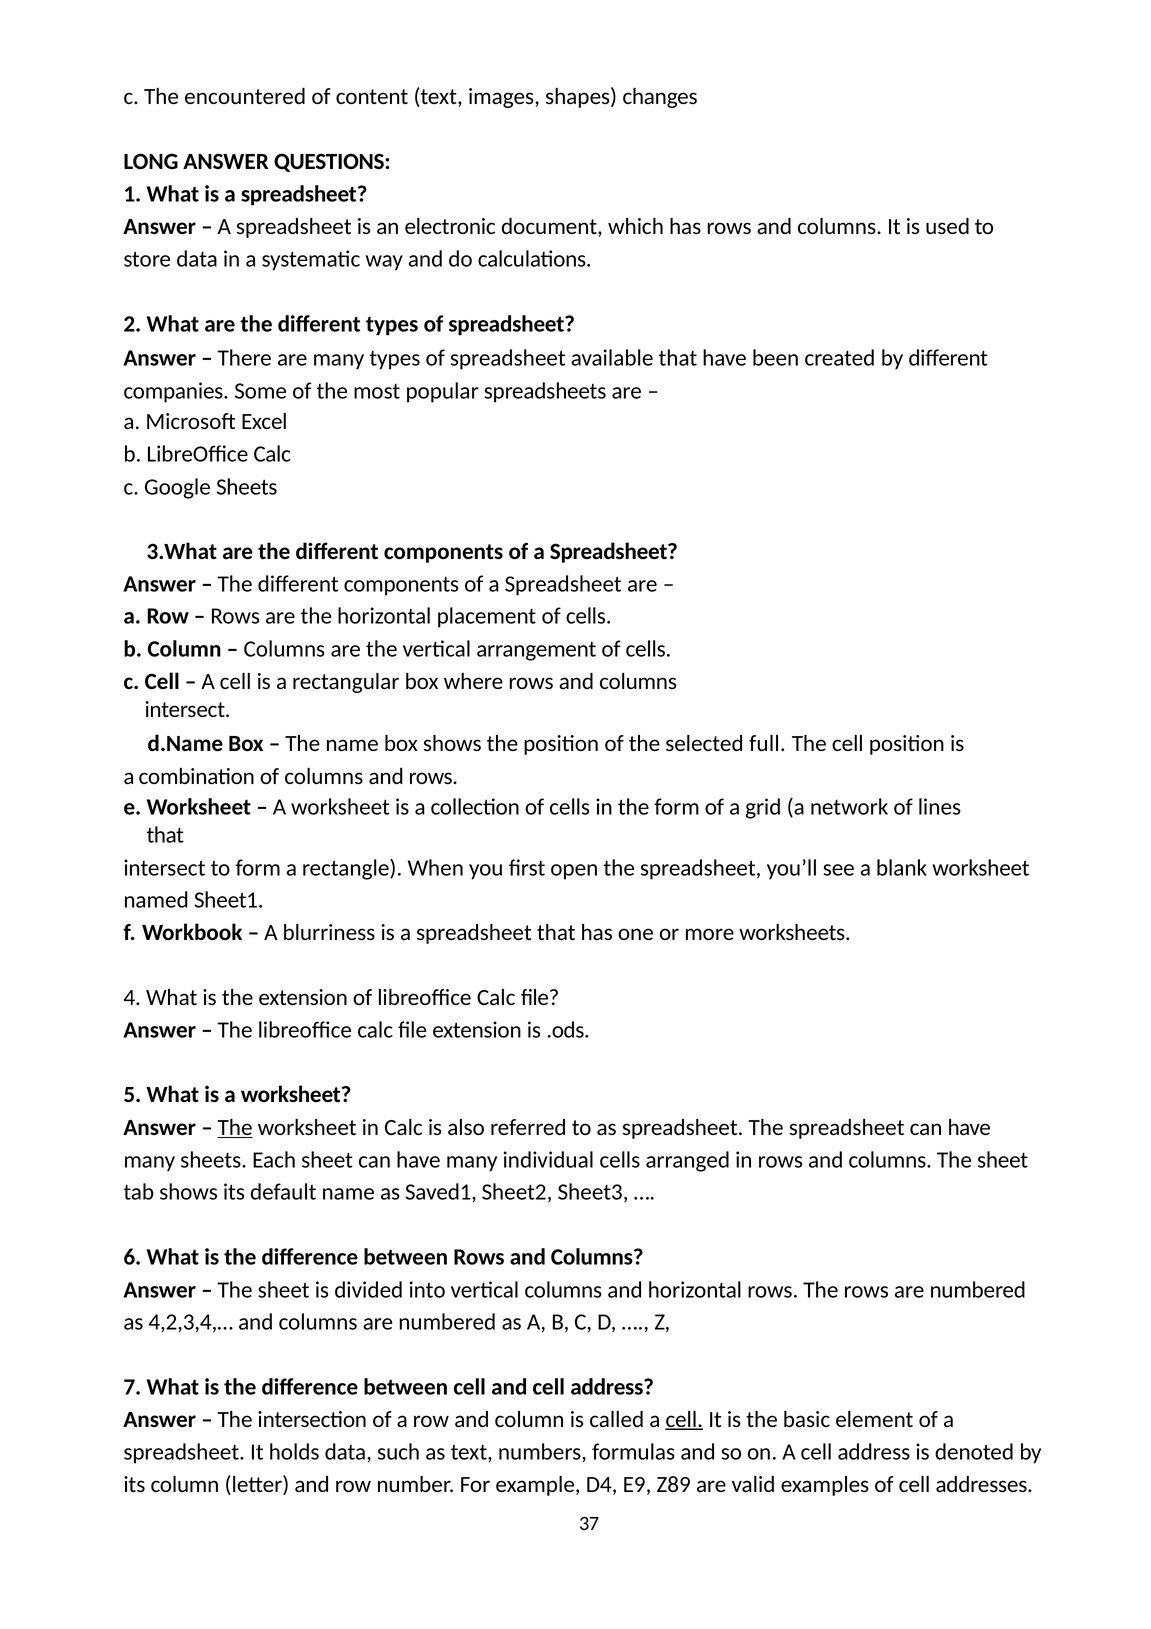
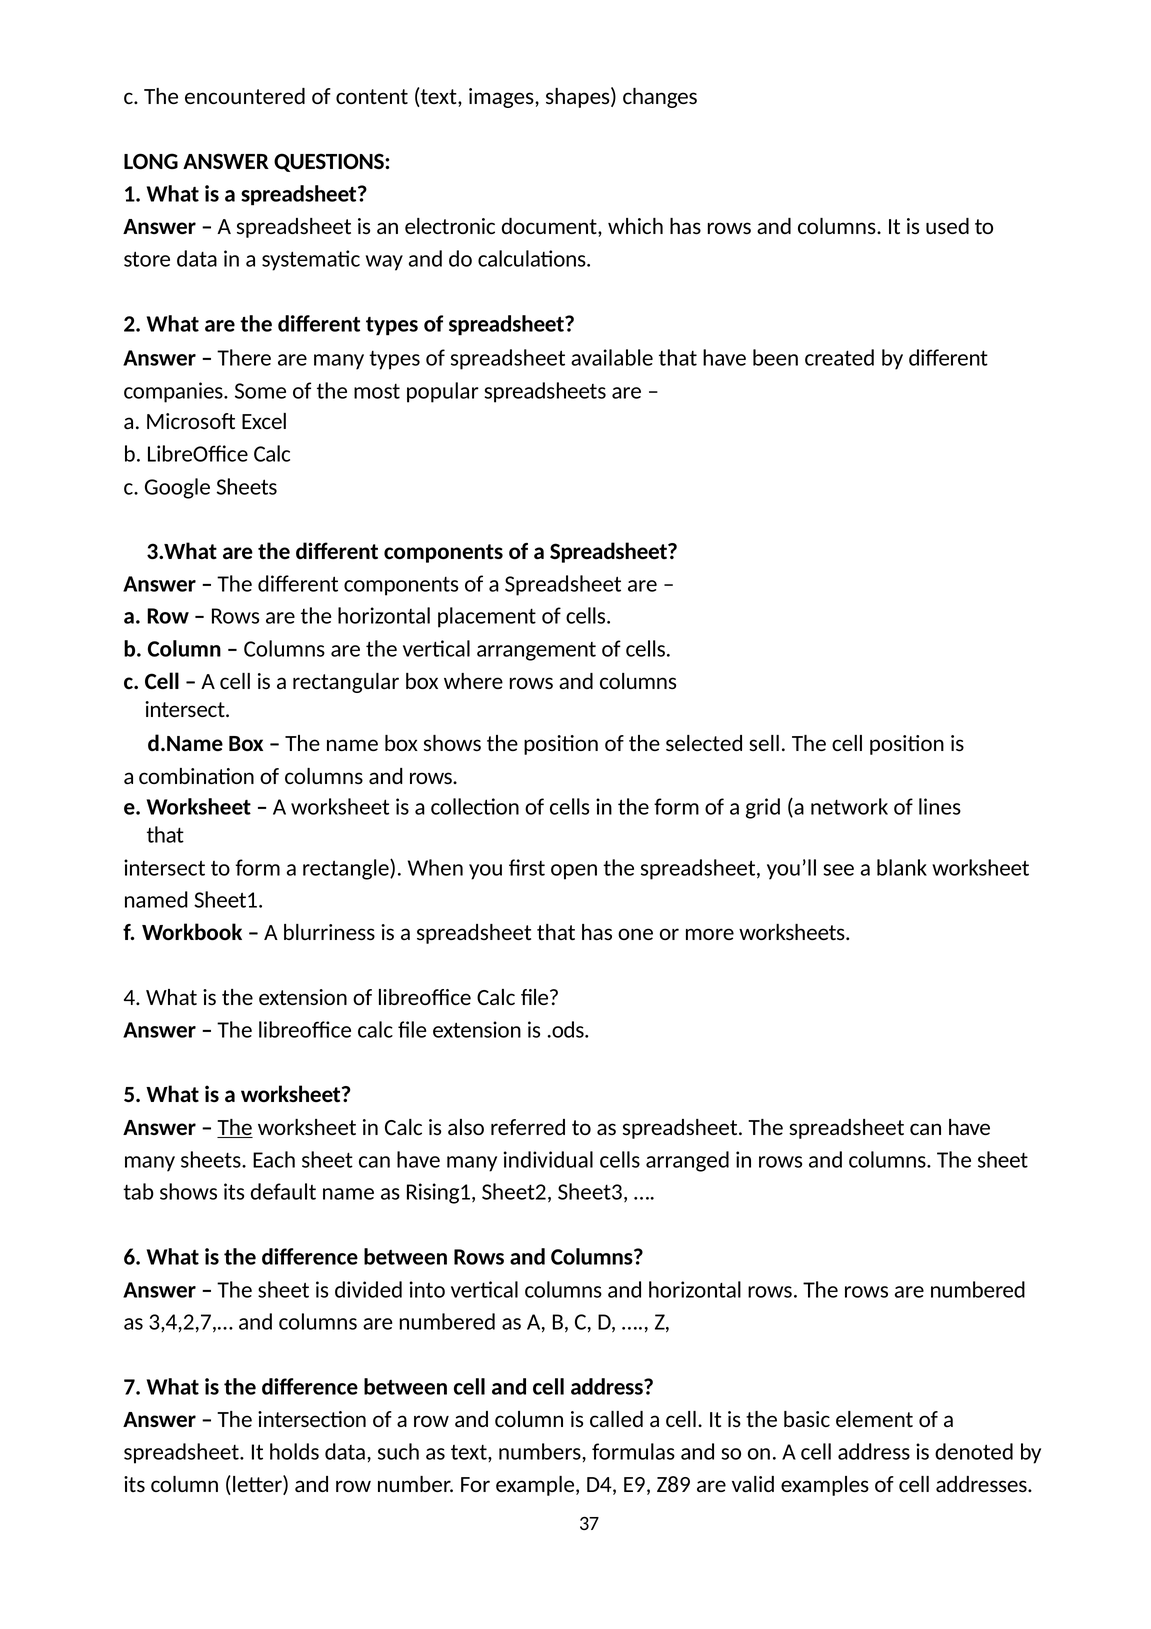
full: full -> sell
Saved1: Saved1 -> Rising1
4,2,3,4,…: 4,2,3,4,… -> 3,4,2,7,…
cell at (684, 1419) underline: present -> none
